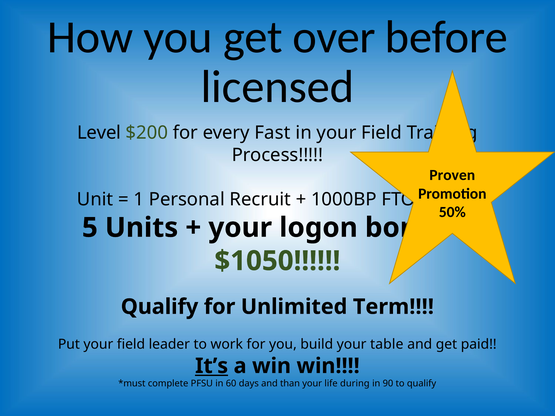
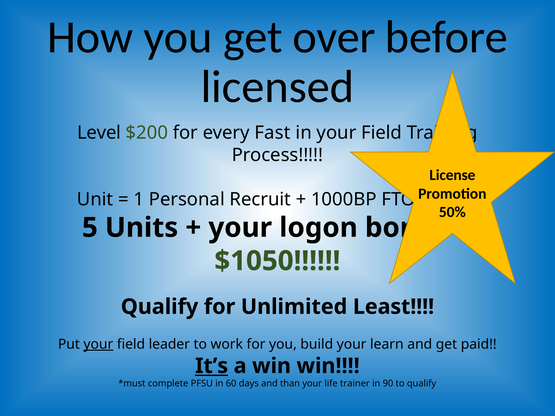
Proven: Proven -> License
Term: Term -> Least
your at (98, 344) underline: none -> present
table: table -> learn
during: during -> trainer
